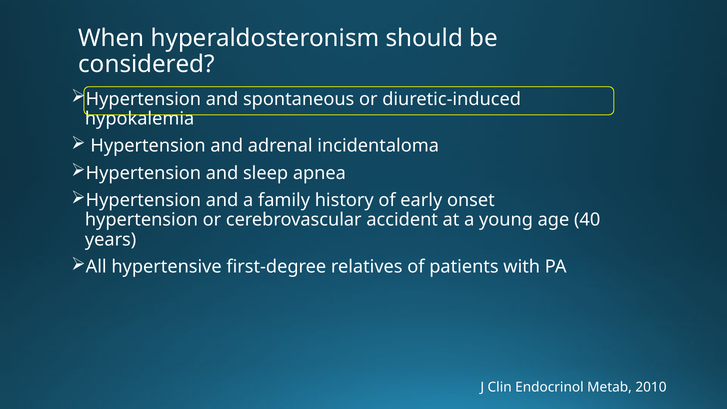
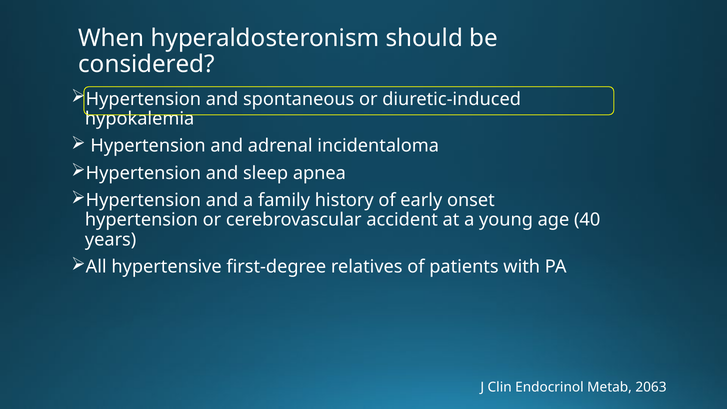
2010: 2010 -> 2063
